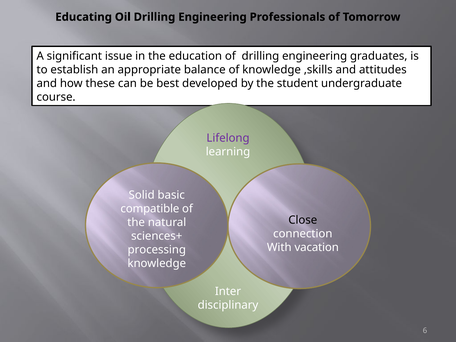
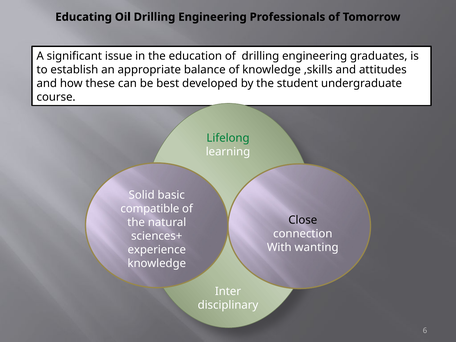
Lifelong colour: purple -> green
vacation: vacation -> wanting
processing: processing -> experience
